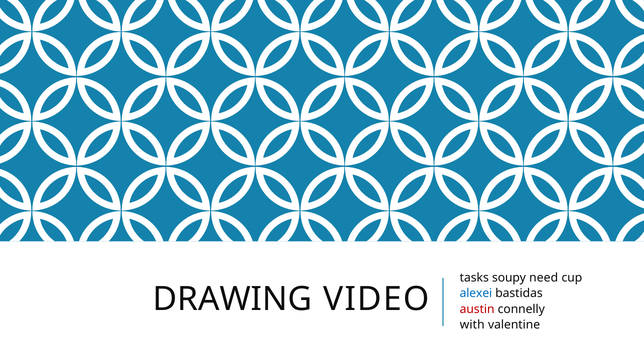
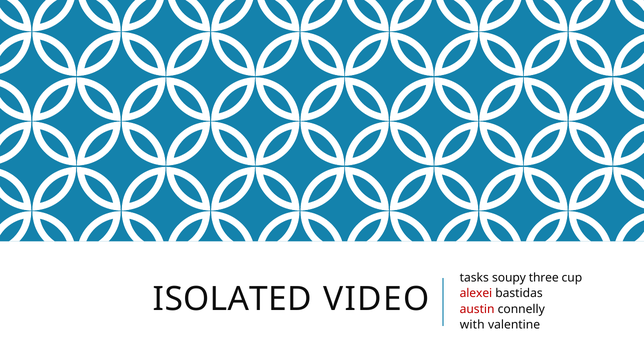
need: need -> three
DRAWING: DRAWING -> ISOLATED
alexei colour: blue -> red
